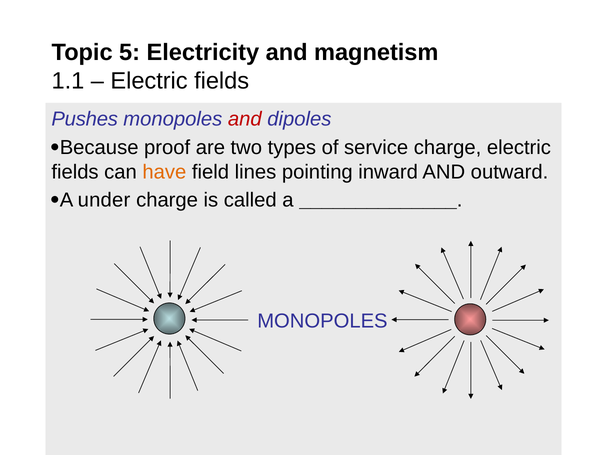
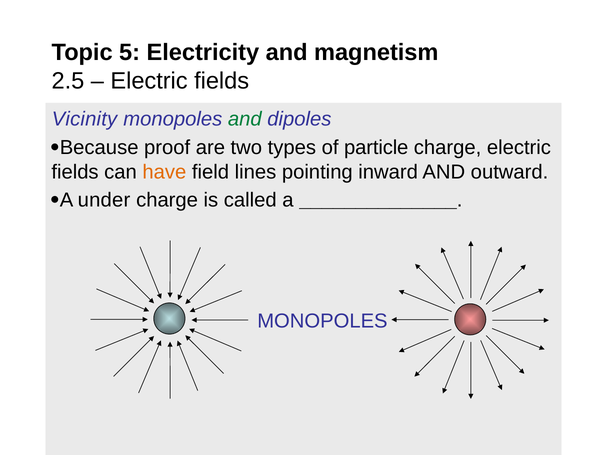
1.1: 1.1 -> 2.5
Pushes: Pushes -> Vicinity
and at (245, 119) colour: red -> green
service: service -> particle
